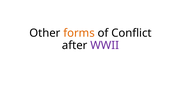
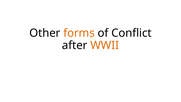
WWII colour: purple -> orange
